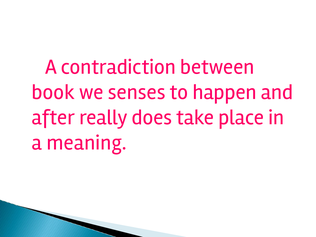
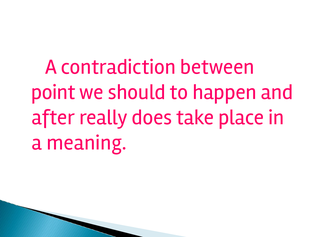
book: book -> point
senses: senses -> should
